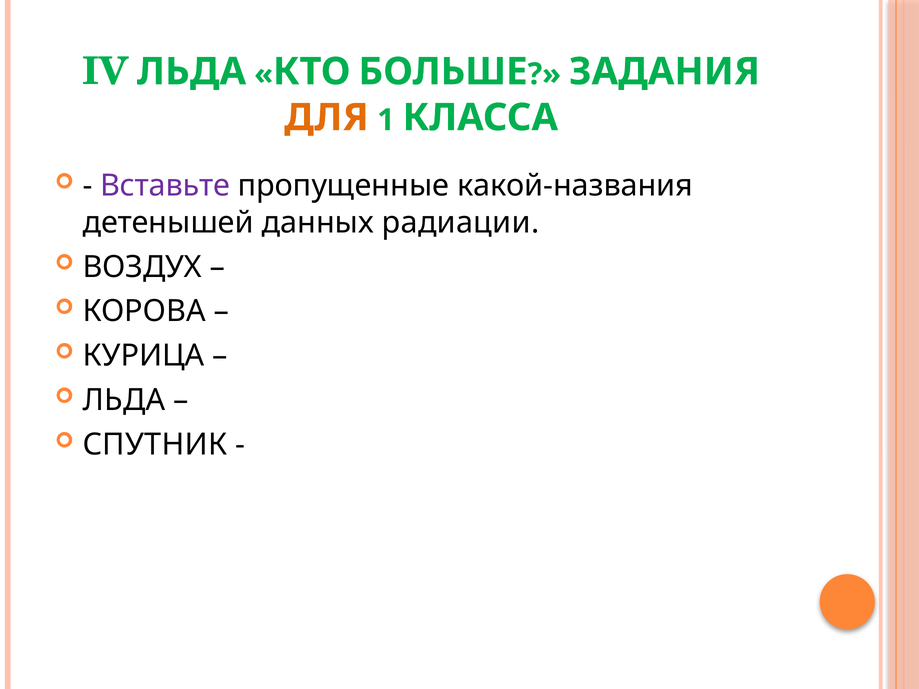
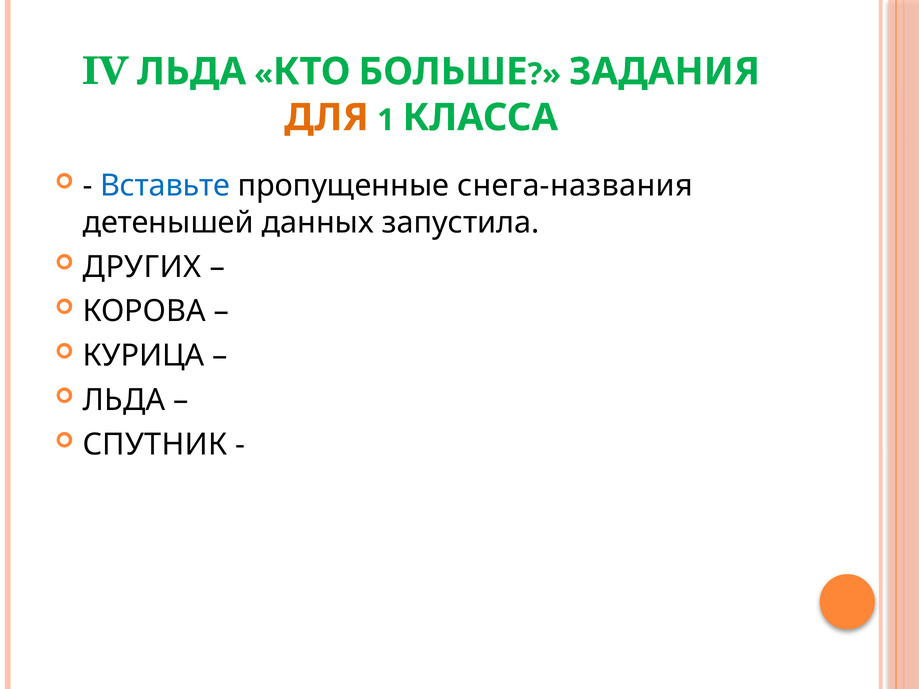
Вставьте colour: purple -> blue
какой-названия: какой-названия -> снега-названия
радиации: радиации -> запустила
ВОЗДУХ: ВОЗДУХ -> ДРУГИХ
